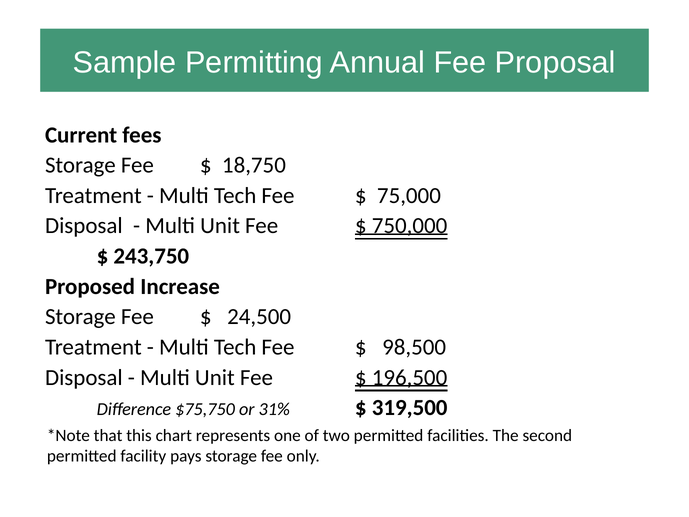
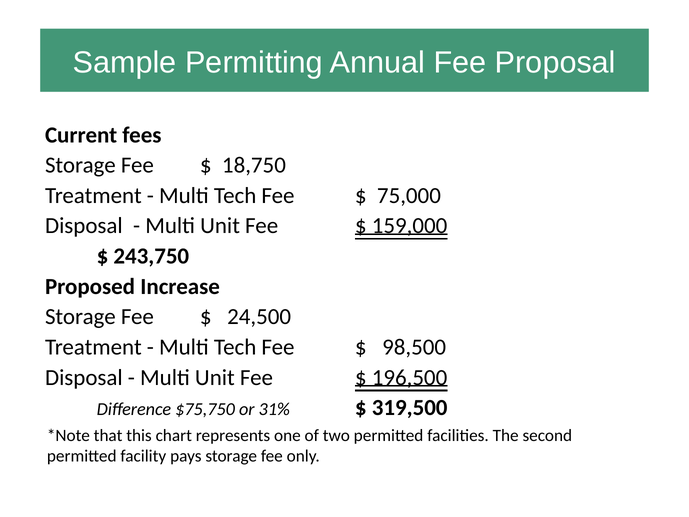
750,000: 750,000 -> 159,000
